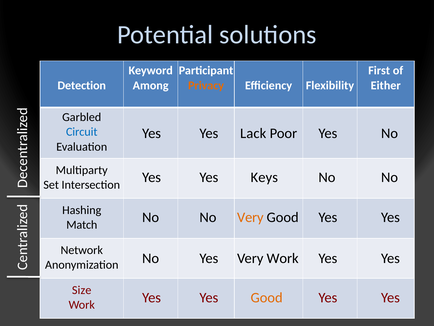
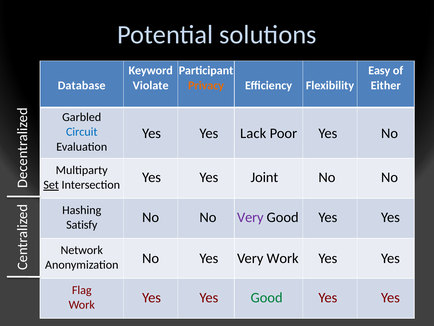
First: First -> Easy
Detection: Detection -> Database
Among: Among -> Violate
Keys: Keys -> Joint
Set underline: none -> present
Very at (250, 217) colour: orange -> purple
Match: Match -> Satisfy
Size: Size -> Flag
Good at (267, 297) colour: orange -> green
